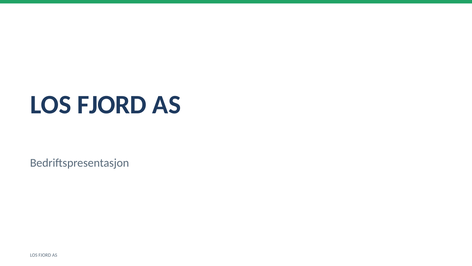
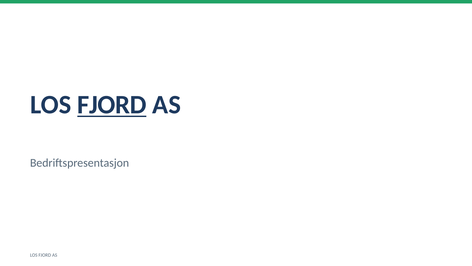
FJORD at (112, 105) underline: none -> present
